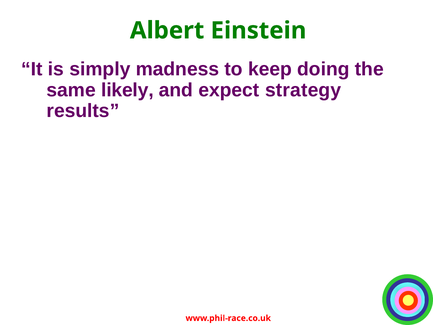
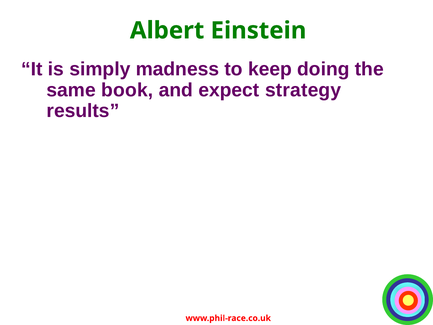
likely: likely -> book
